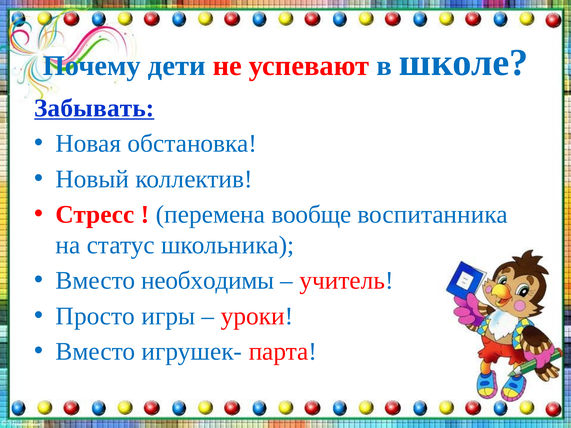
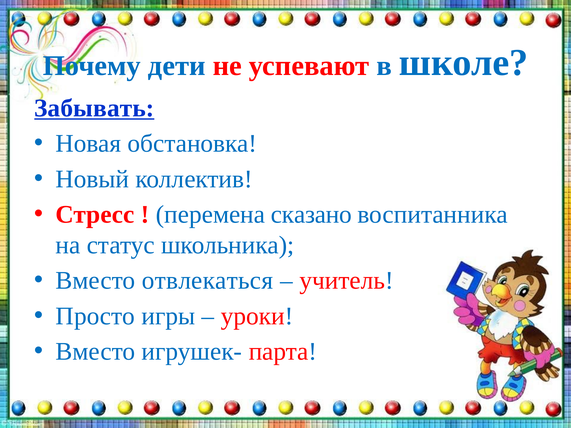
вообще: вообще -> сказано
необходимы: необходимы -> отвлекаться
